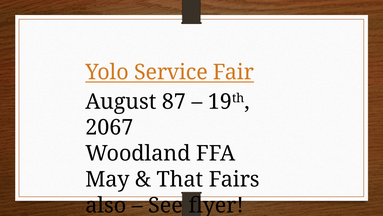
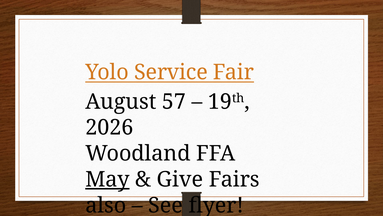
87: 87 -> 57
2067: 2067 -> 2026
May underline: none -> present
That: That -> Give
